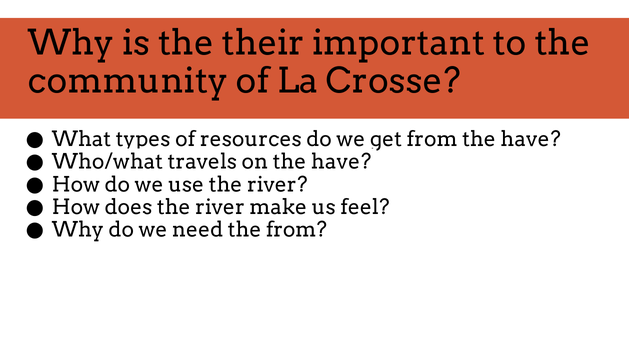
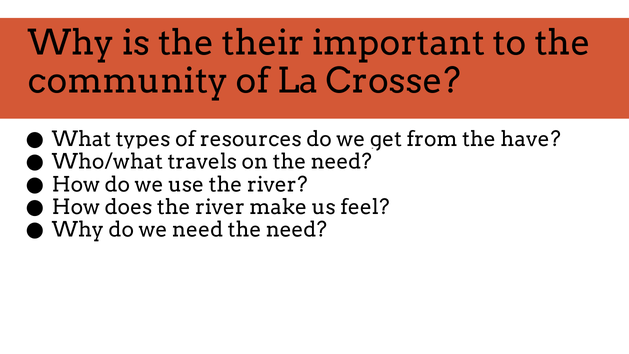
have at (341, 162): have -> need
need the from: from -> need
